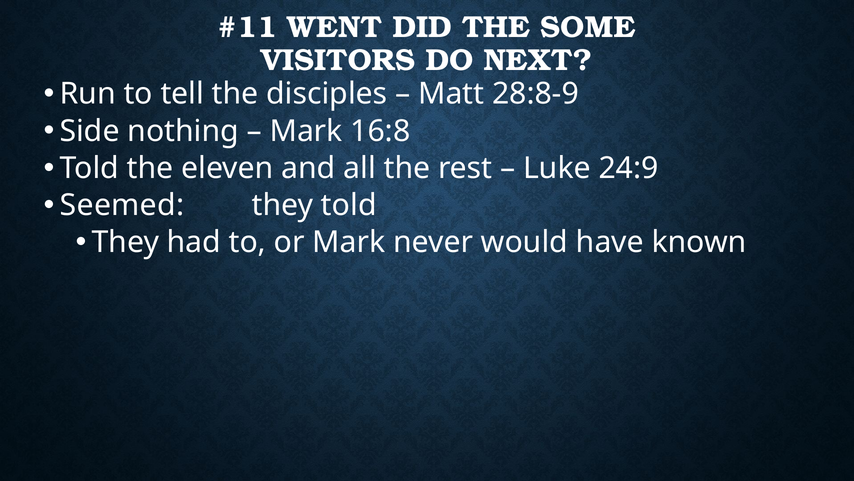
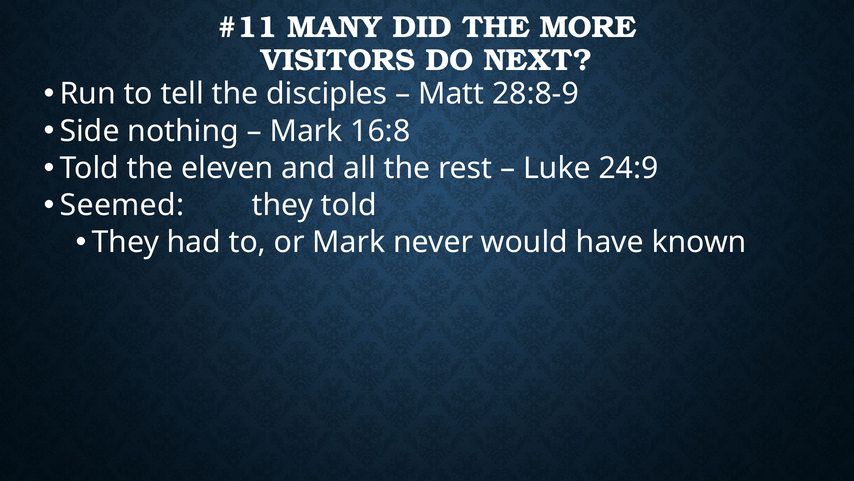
WENT: WENT -> MANY
SOME: SOME -> MORE
